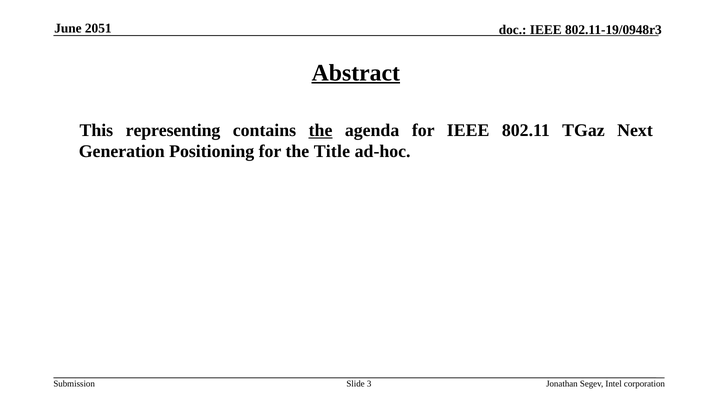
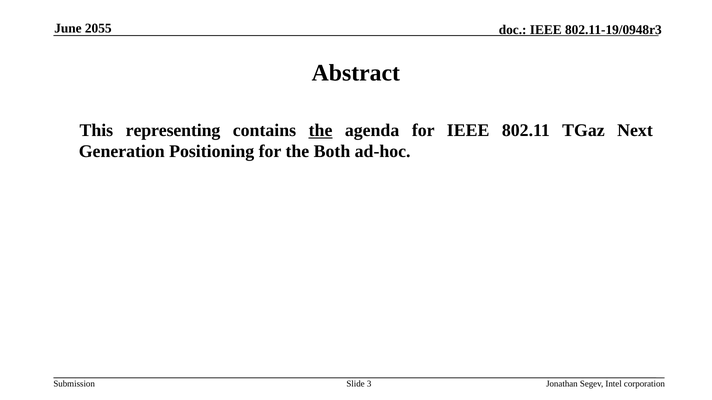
2051: 2051 -> 2055
Abstract underline: present -> none
Title: Title -> Both
